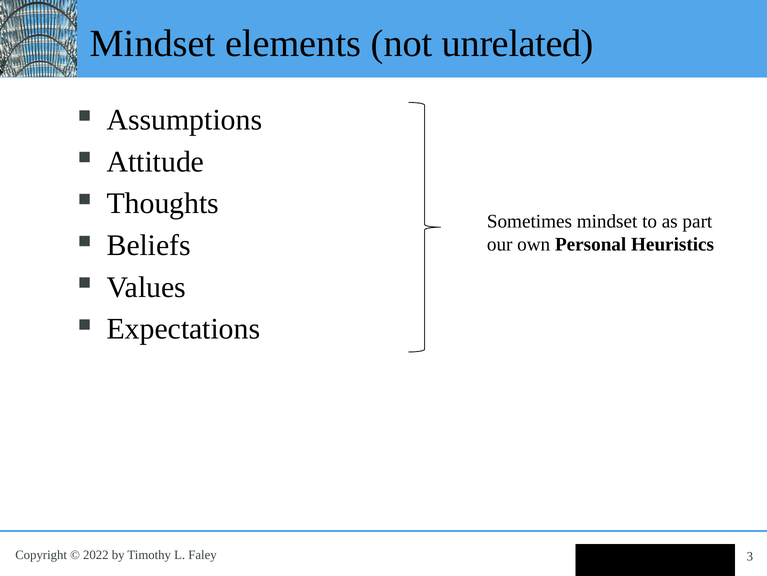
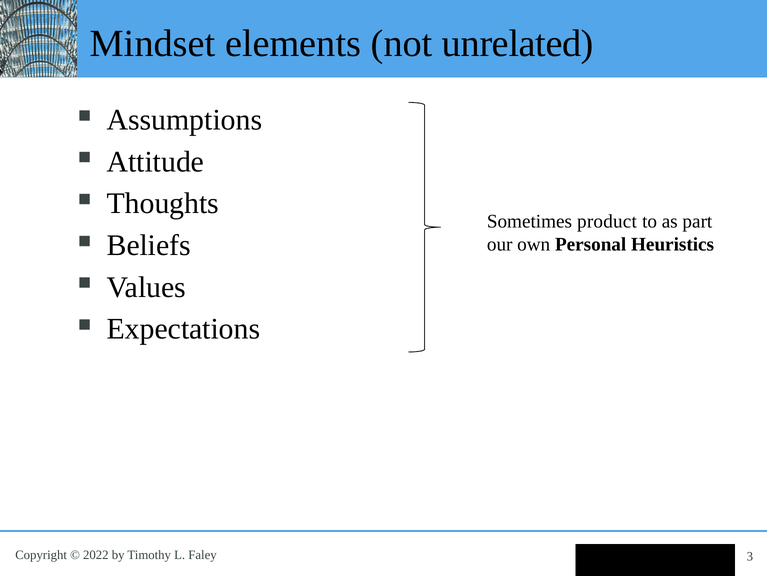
Sometimes mindset: mindset -> product
